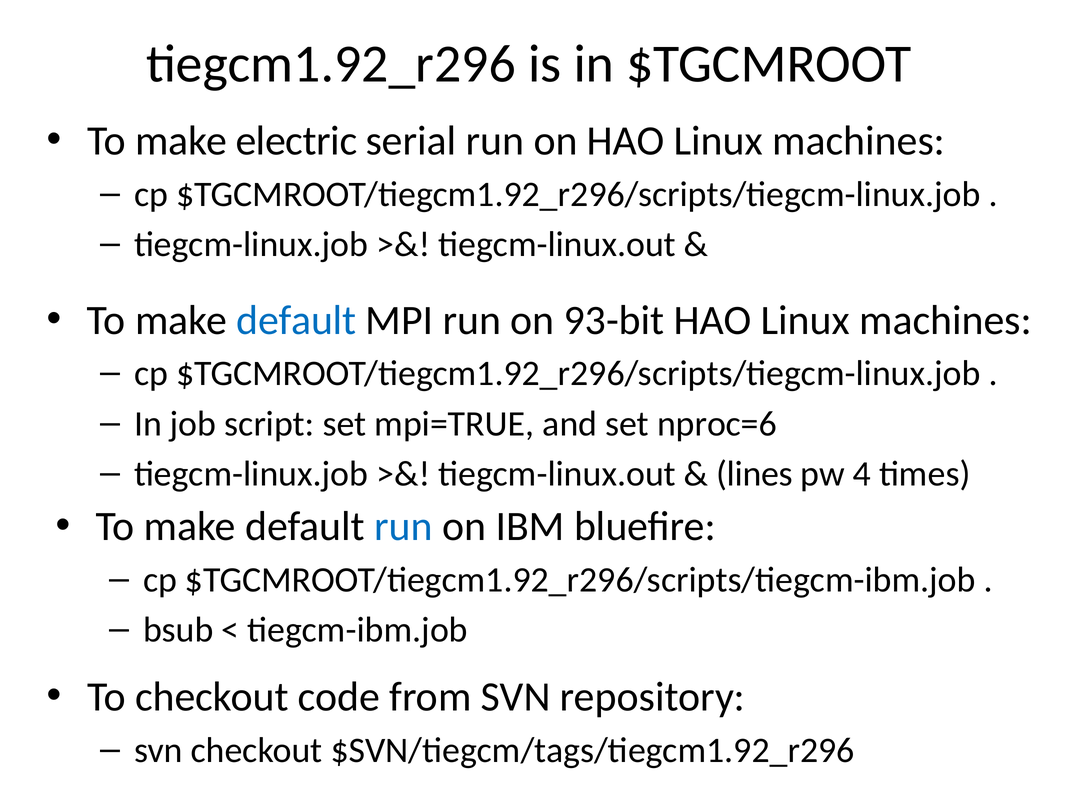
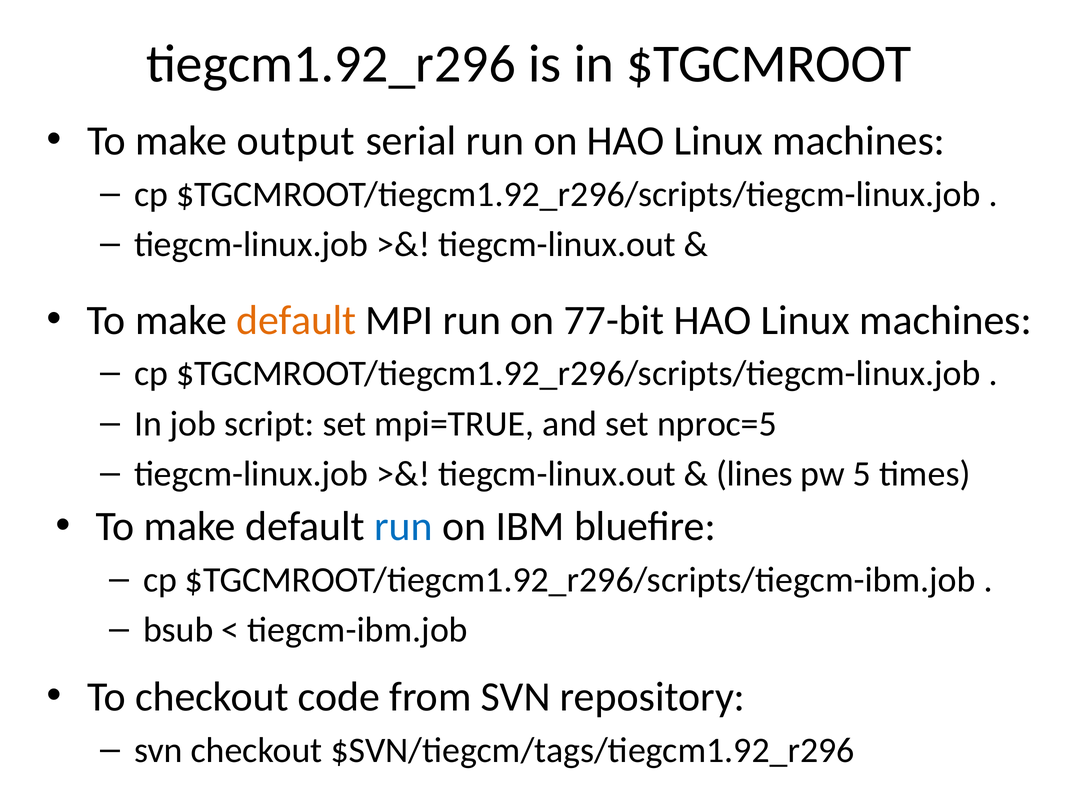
electric: electric -> output
default at (296, 320) colour: blue -> orange
93-bit: 93-bit -> 77-bit
nproc=6: nproc=6 -> nproc=5
4: 4 -> 5
